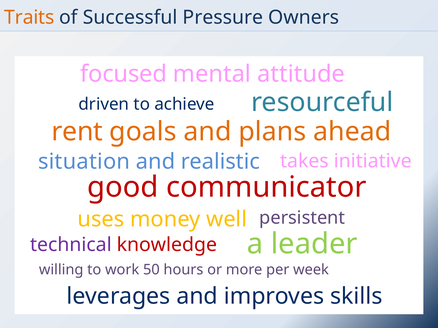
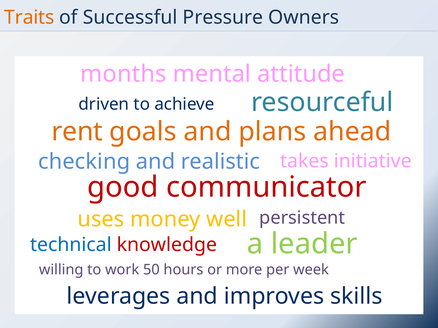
focused: focused -> months
situation: situation -> checking
technical colour: purple -> blue
